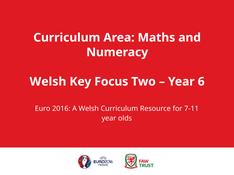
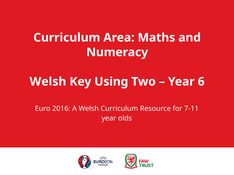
Focus: Focus -> Using
